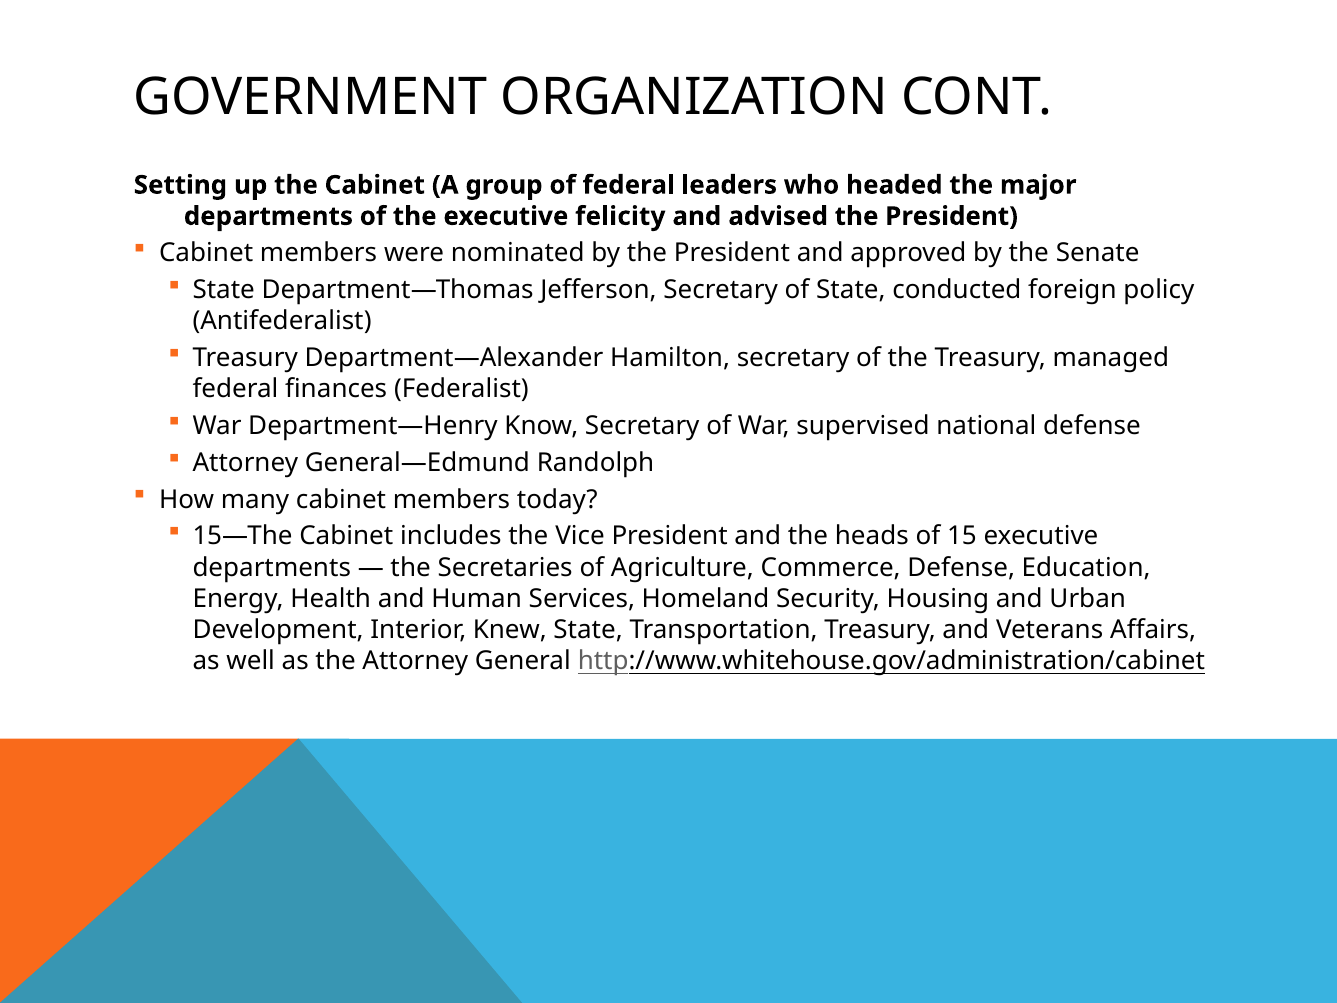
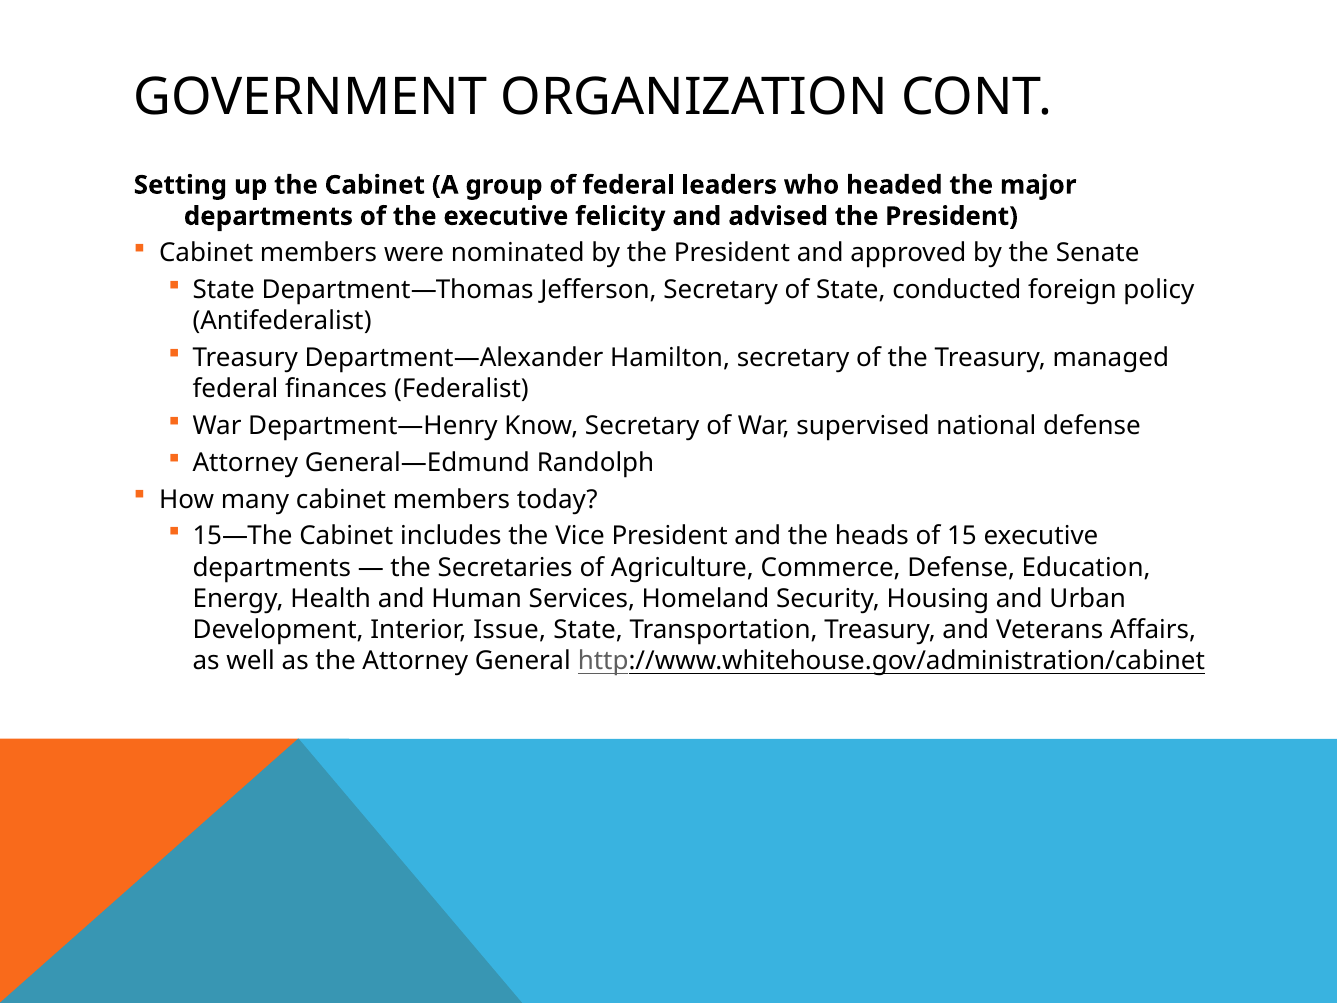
Knew: Knew -> Issue
